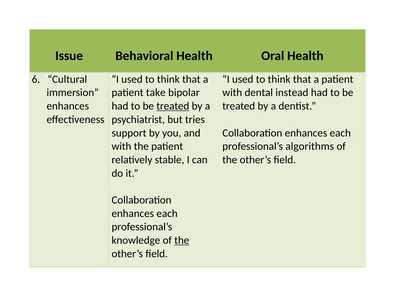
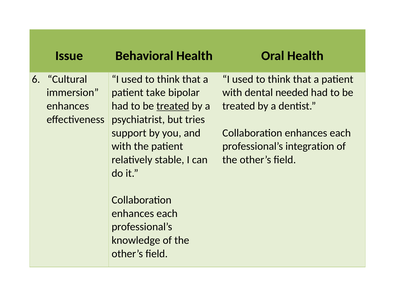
instead: instead -> needed
algorithms: algorithms -> integration
the at (182, 240) underline: present -> none
